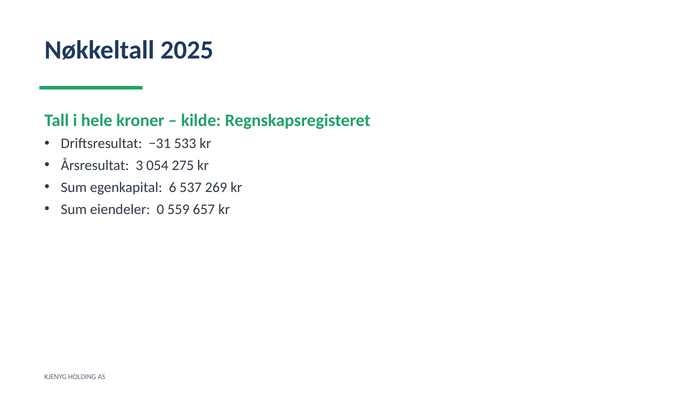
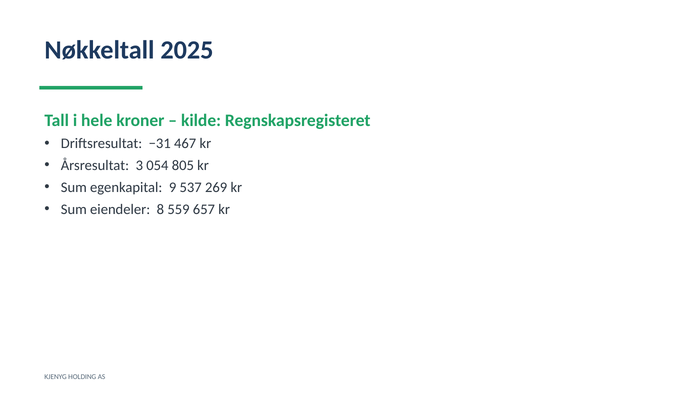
533: 533 -> 467
275: 275 -> 805
6: 6 -> 9
0: 0 -> 8
